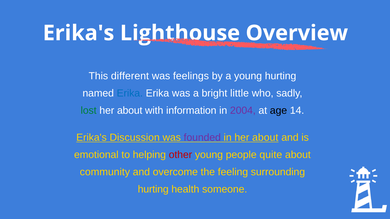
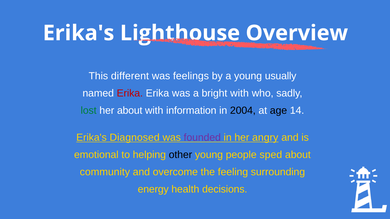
young hurting: hurting -> usually
Erika at (130, 93) colour: blue -> red
bright little: little -> with
2004 colour: purple -> black
Discussion: Discussion -> Diagnosed
in her about: about -> angry
other colour: red -> black
quite: quite -> sped
hurting at (153, 190): hurting -> energy
someone: someone -> decisions
